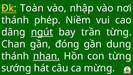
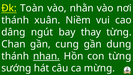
nhập: nhập -> nhằn
phép: phép -> xuân
ngút underline: present -> none
trần: trần -> thay
đóng: đóng -> cung
